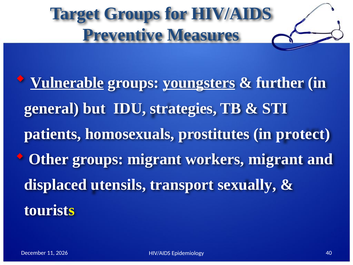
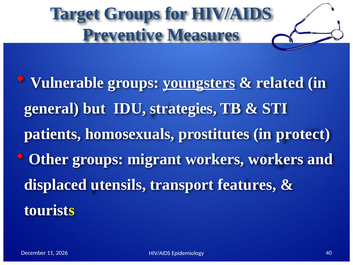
Vulnerable underline: present -> none
further: further -> related
workers migrant: migrant -> workers
sexually: sexually -> features
